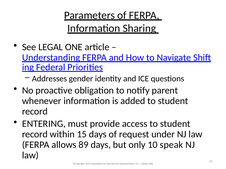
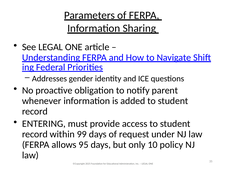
15: 15 -> 99
89: 89 -> 95
speak: speak -> policy
